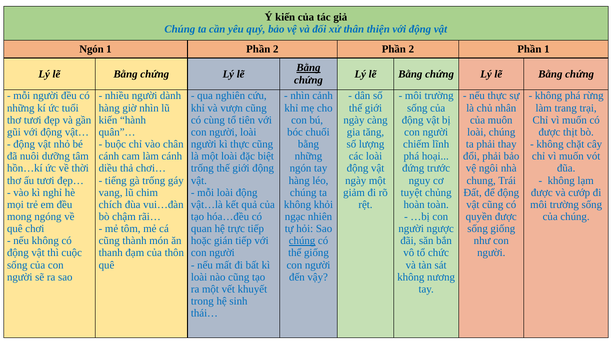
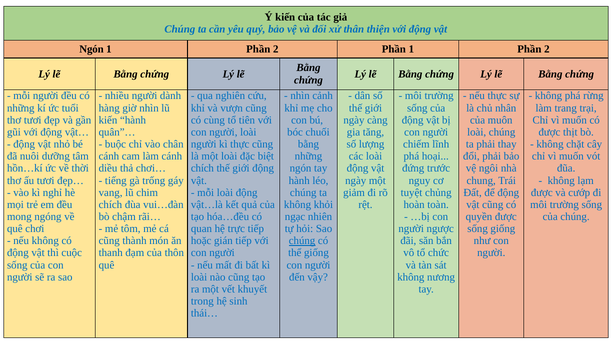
2 Phần 2: 2 -> 1
1 at (547, 49): 1 -> 2
Bằng at (308, 68) underline: present -> none
trống at (202, 168): trống -> chích
hàng at (299, 181): hàng -> hành
